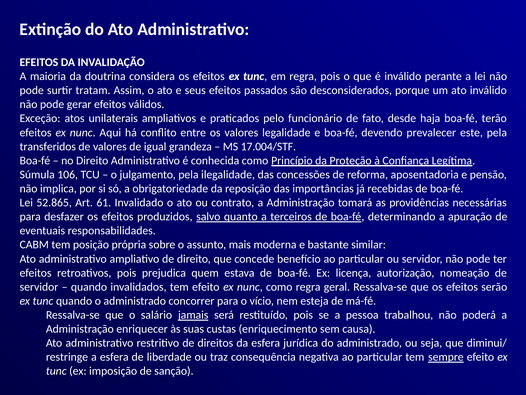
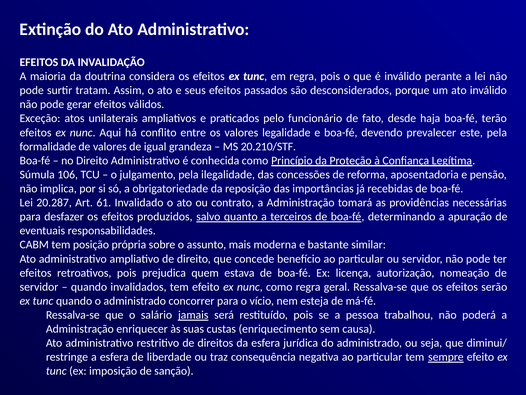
transferidos: transferidos -> formalidade
17.004/STF: 17.004/STF -> 20.210/STF
52.865: 52.865 -> 20.287
